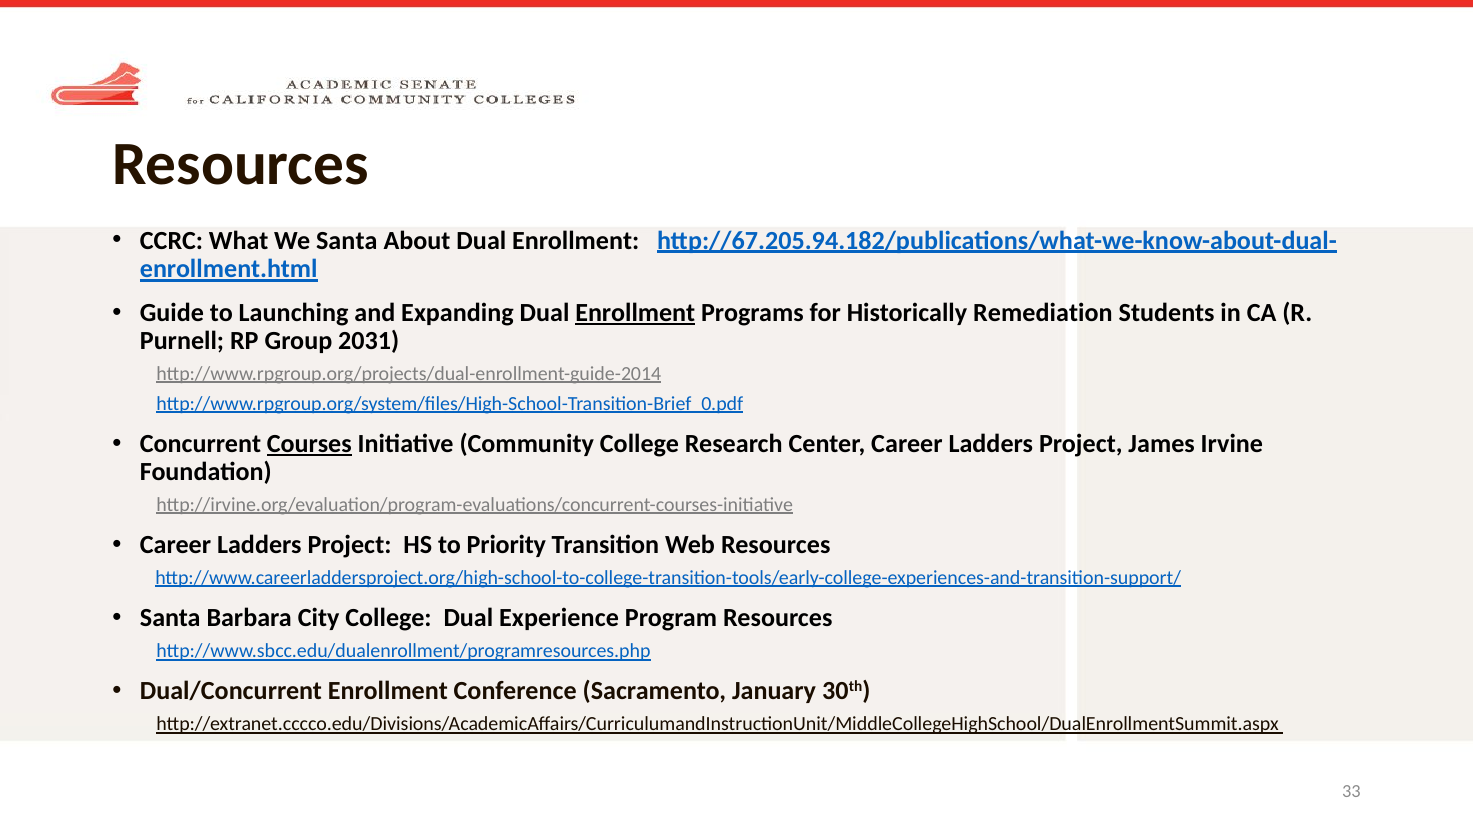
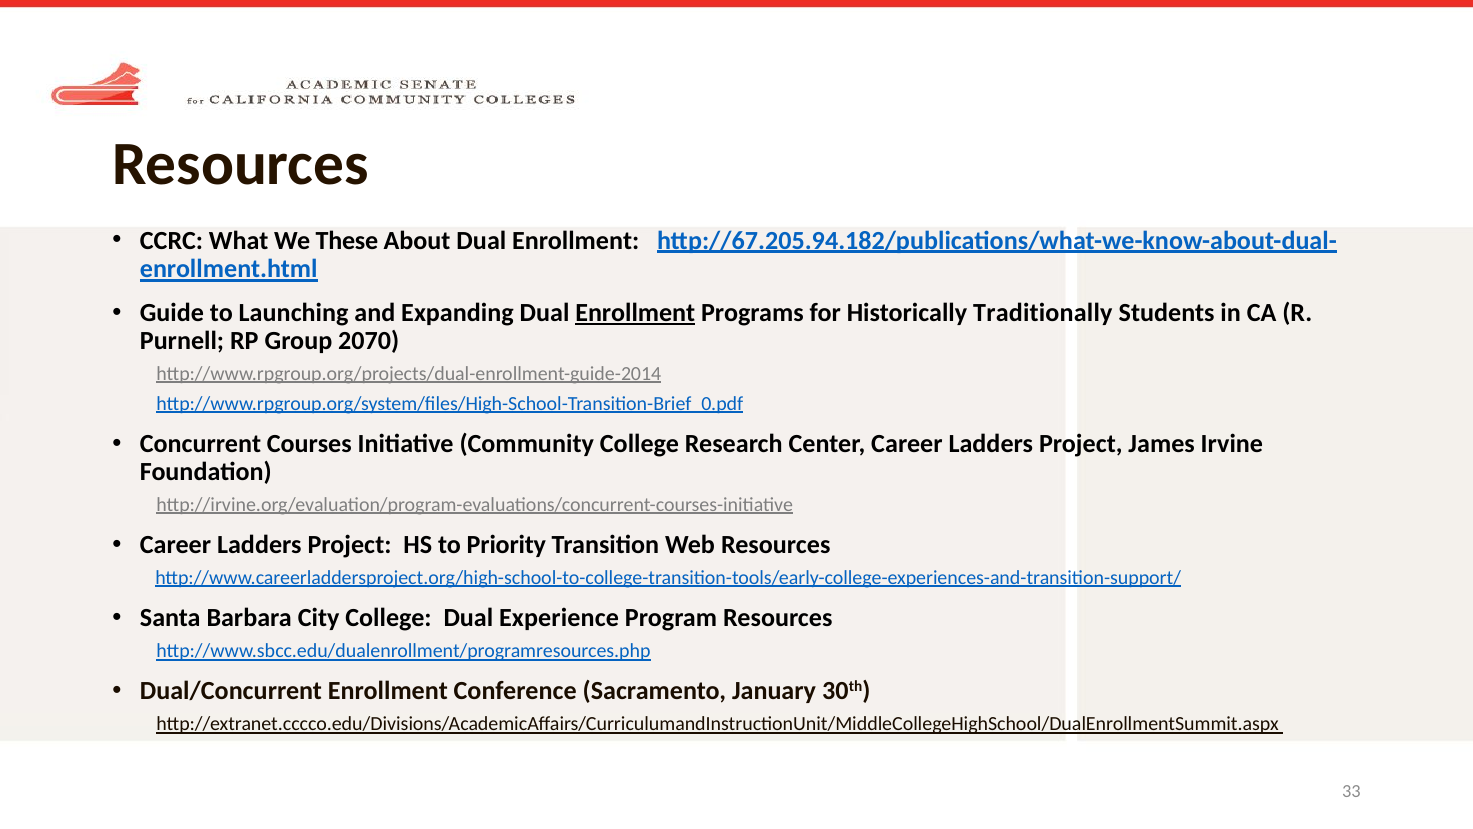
We Santa: Santa -> These
Remediation: Remediation -> Traditionally
2031: 2031 -> 2070
Courses underline: present -> none
